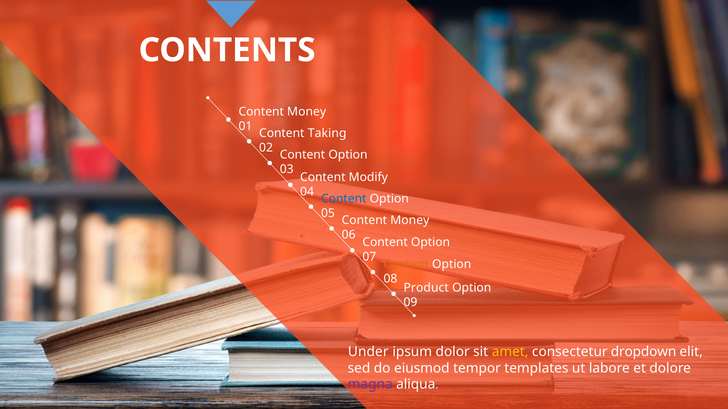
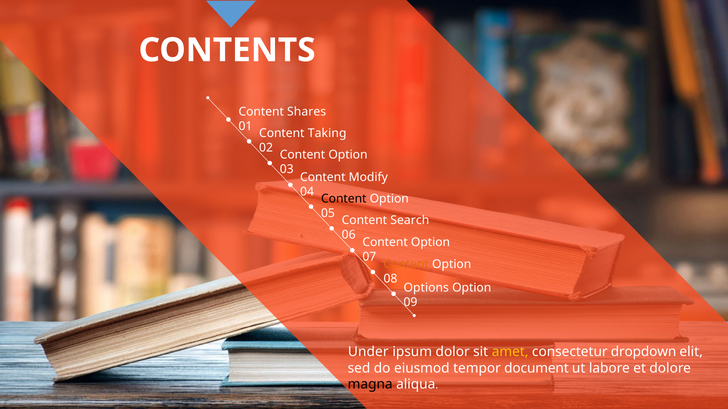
Money at (307, 112): Money -> Shares
Content at (344, 199) colour: blue -> black
Money at (410, 221): Money -> Search
Product: Product -> Options
templates: templates -> document
magna colour: purple -> black
